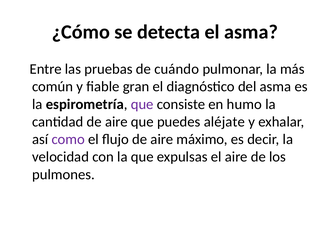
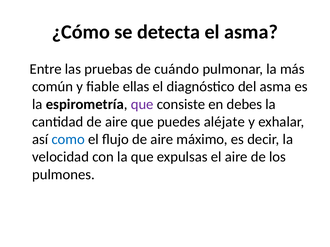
gran: gran -> ellas
humo: humo -> debes
como colour: purple -> blue
